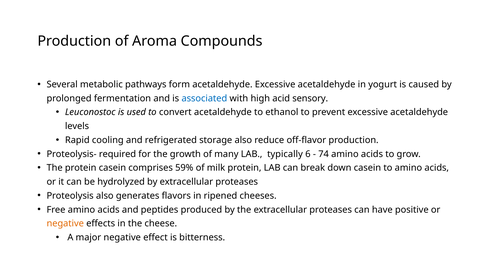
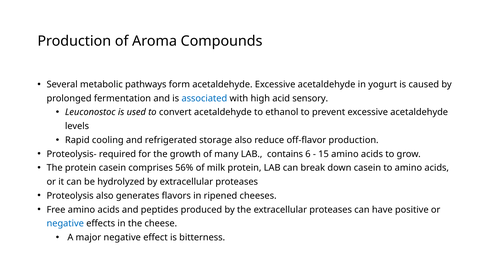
typically: typically -> contains
74: 74 -> 15
59%: 59% -> 56%
negative at (65, 224) colour: orange -> blue
